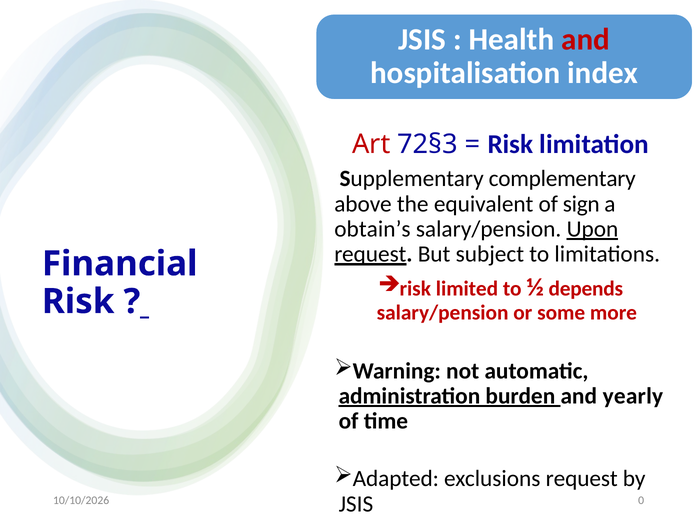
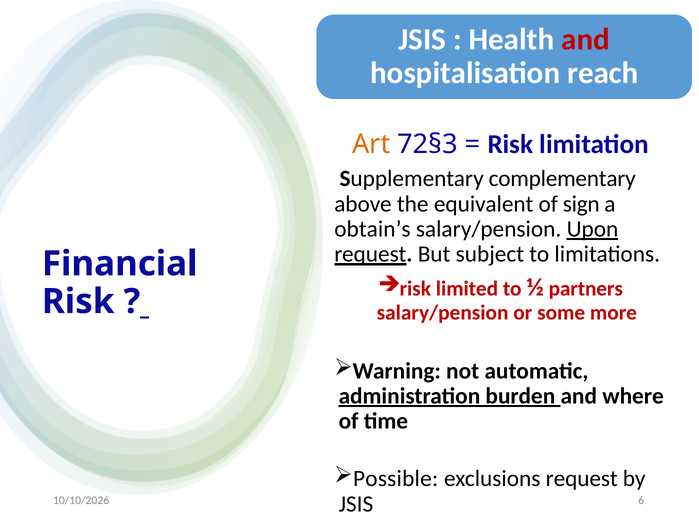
index: index -> reach
Art colour: red -> orange
depends: depends -> partners
yearly: yearly -> where
Adapted: Adapted -> Possible
0: 0 -> 6
